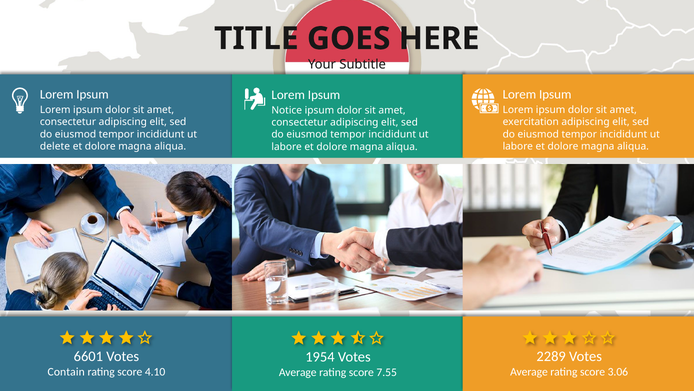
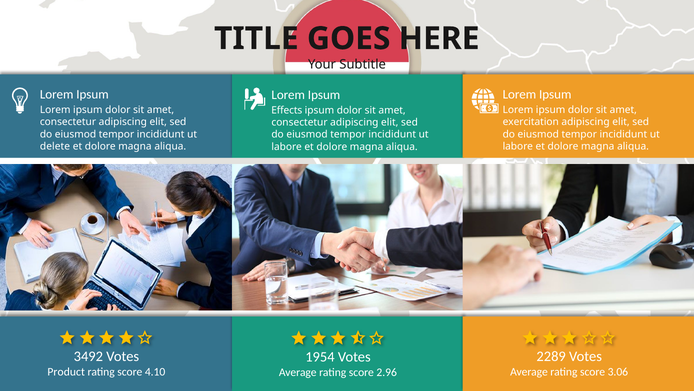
Notice: Notice -> Effects
6601: 6601 -> 3492
Contain: Contain -> Product
7.55: 7.55 -> 2.96
